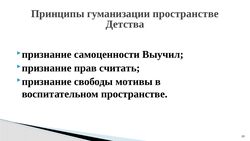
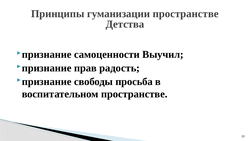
считать: считать -> радость
мотивы: мотивы -> просьба
